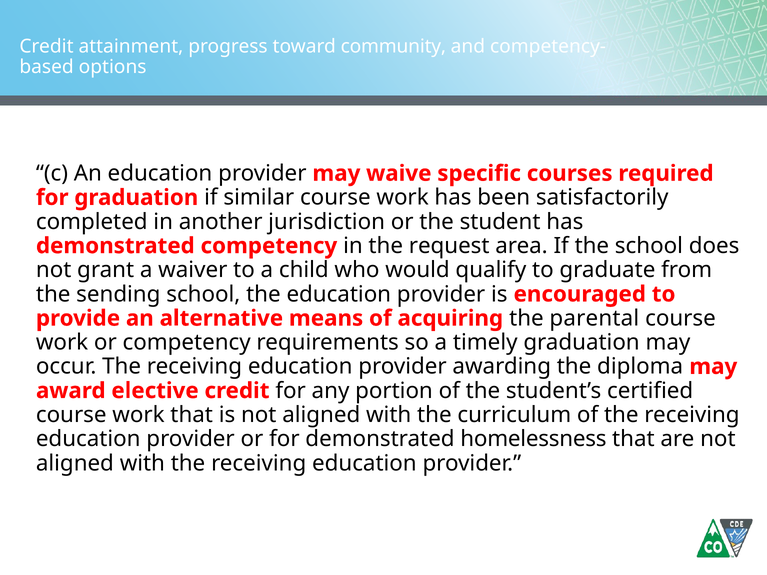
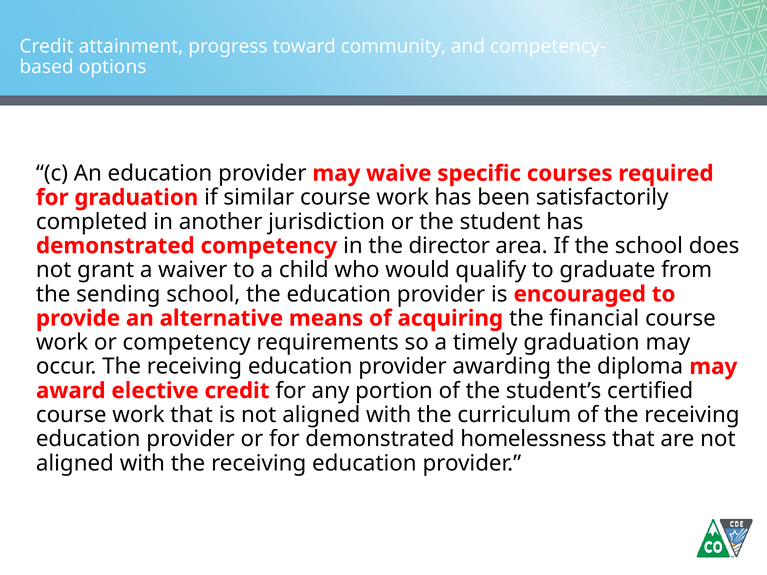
request: request -> director
parental: parental -> financial
